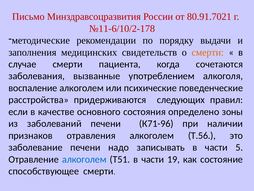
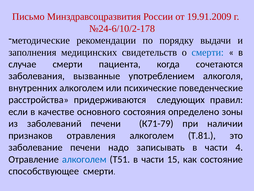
80.91.7021: 80.91.7021 -> 19.91.2009
№11-6/10/2-178: №11-6/10/2-178 -> №24-6/10/2-178
смерти at (208, 52) colour: orange -> blue
воспаление: воспаление -> внутренних
К71-96: К71-96 -> К71-79
Т.56: Т.56 -> Т.81
5: 5 -> 4
19: 19 -> 15
